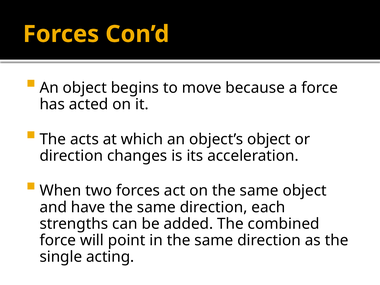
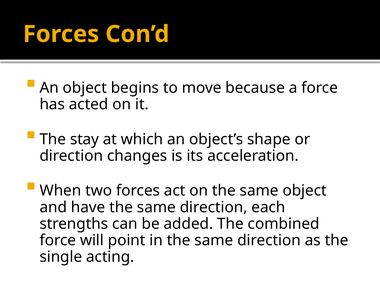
acts: acts -> stay
object’s object: object -> shape
